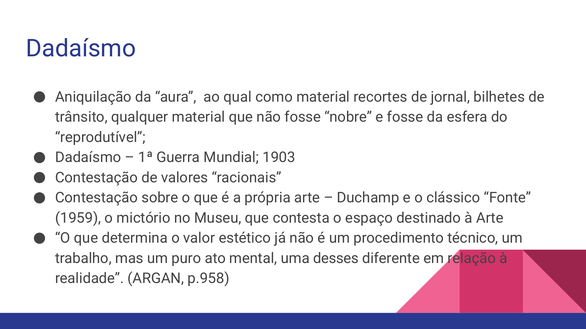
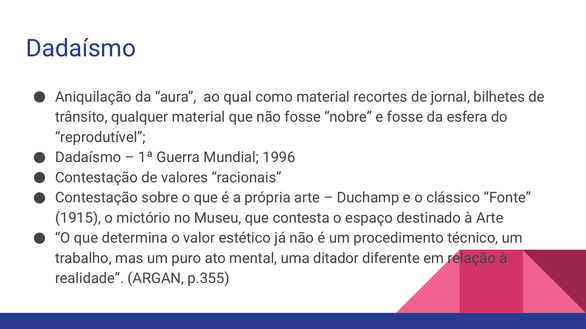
1903: 1903 -> 1996
1959: 1959 -> 1915
desses: desses -> ditador
p.958: p.958 -> p.355
